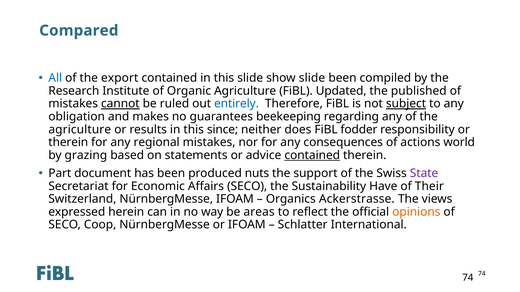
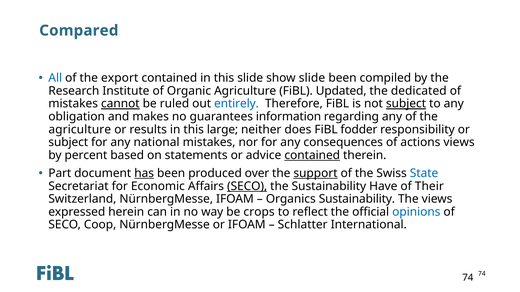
published: published -> dedicated
beekeeping: beekeeping -> information
since: since -> large
therein at (68, 143): therein -> subject
regional: regional -> national
actions world: world -> views
grazing: grazing -> percent
has underline: none -> present
nuts: nuts -> over
support underline: none -> present
State colour: purple -> blue
SECO at (247, 187) underline: none -> present
Organics Ackerstrasse: Ackerstrasse -> Sustainability
areas: areas -> crops
opinions colour: orange -> blue
